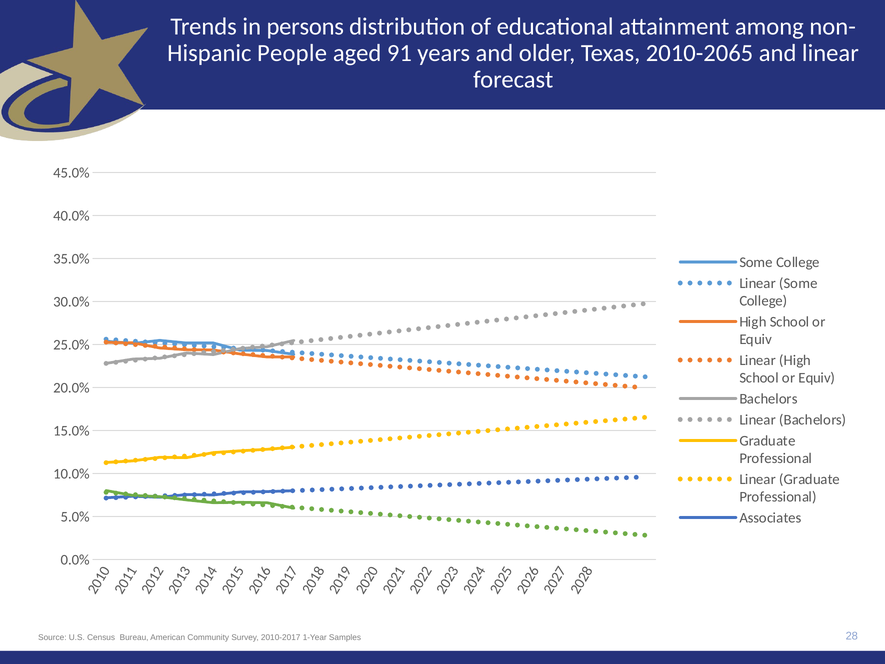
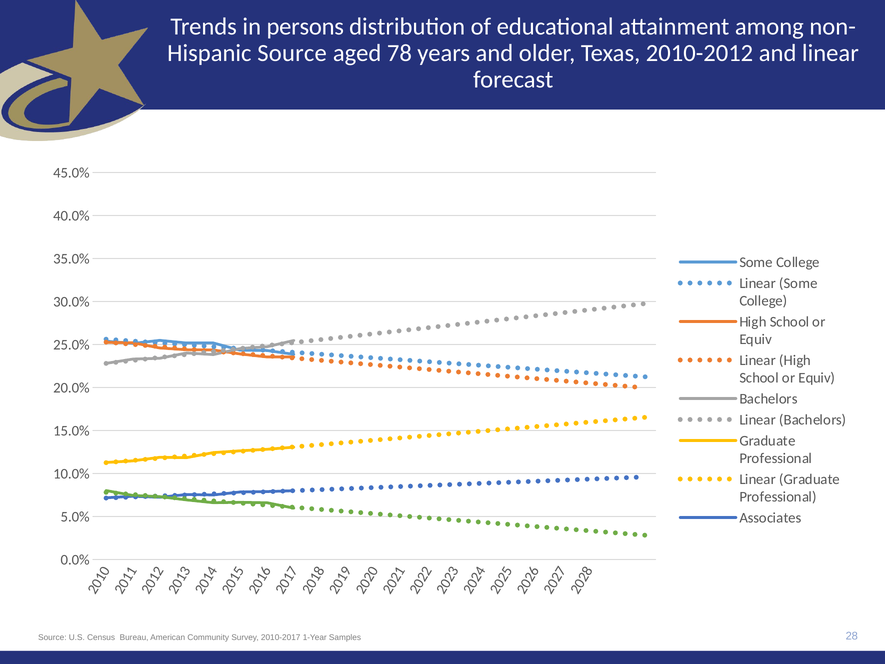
People at (292, 53): People -> Source
91: 91 -> 78
2010-2065: 2010-2065 -> 2010-2012
